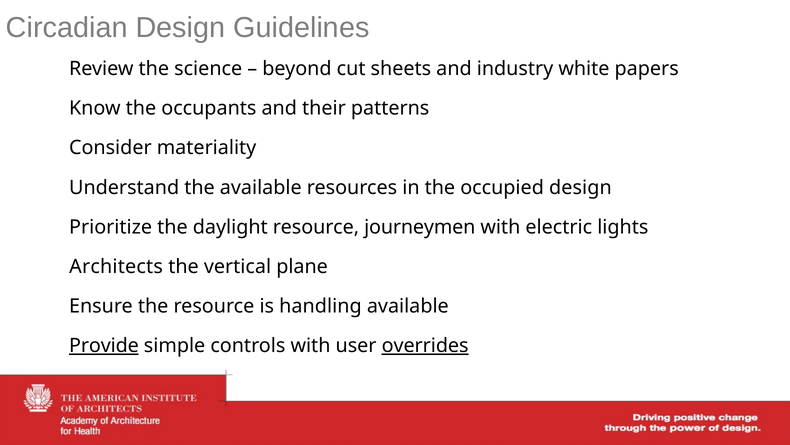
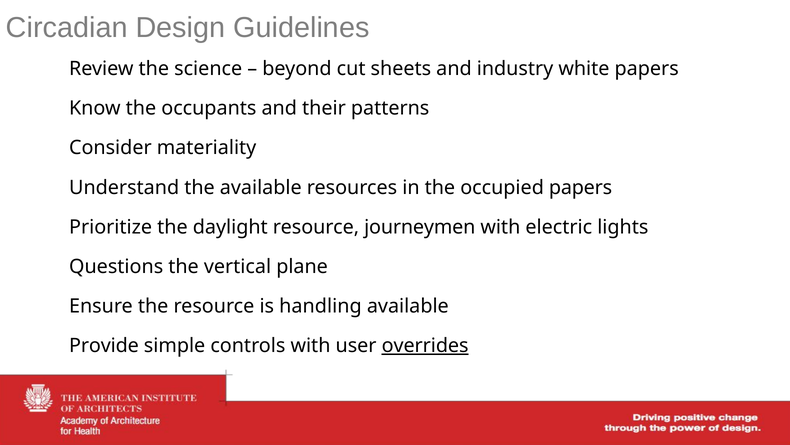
occupied design: design -> papers
Architects: Architects -> Questions
Provide underline: present -> none
